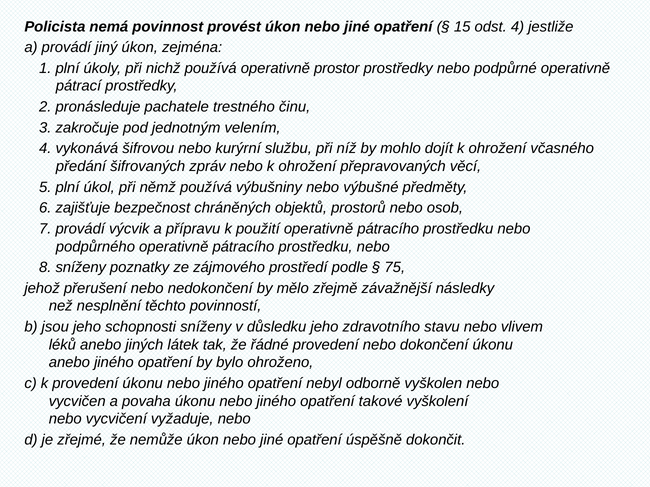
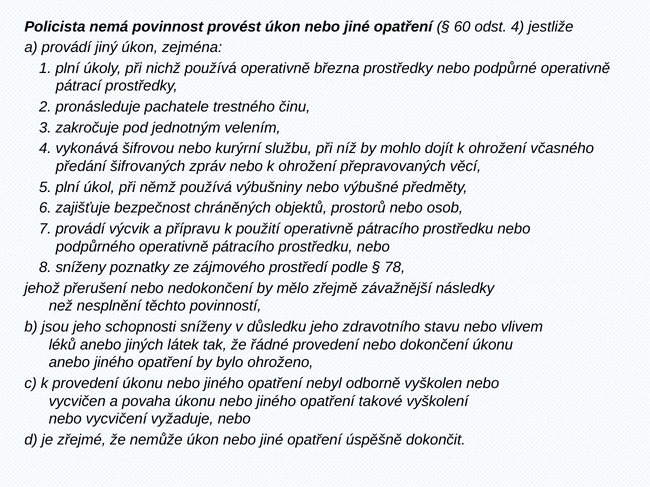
15: 15 -> 60
prostor: prostor -> března
75: 75 -> 78
